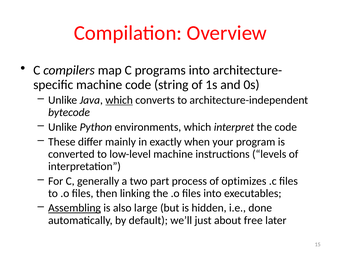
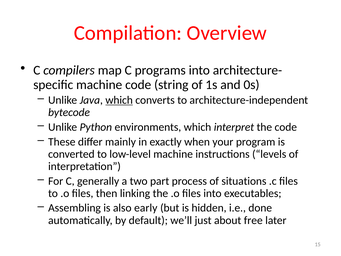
optimizes: optimizes -> situations
Assembling underline: present -> none
large: large -> early
